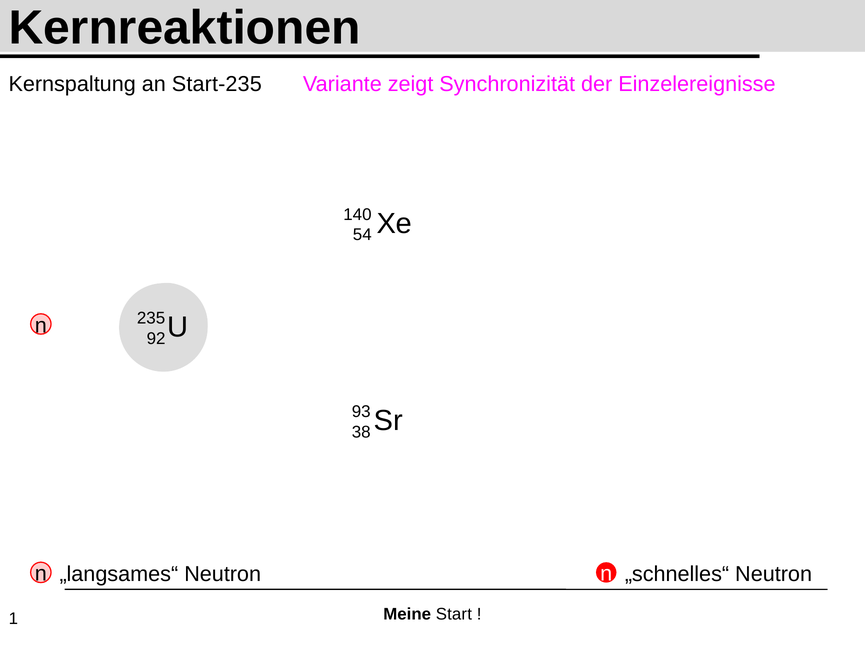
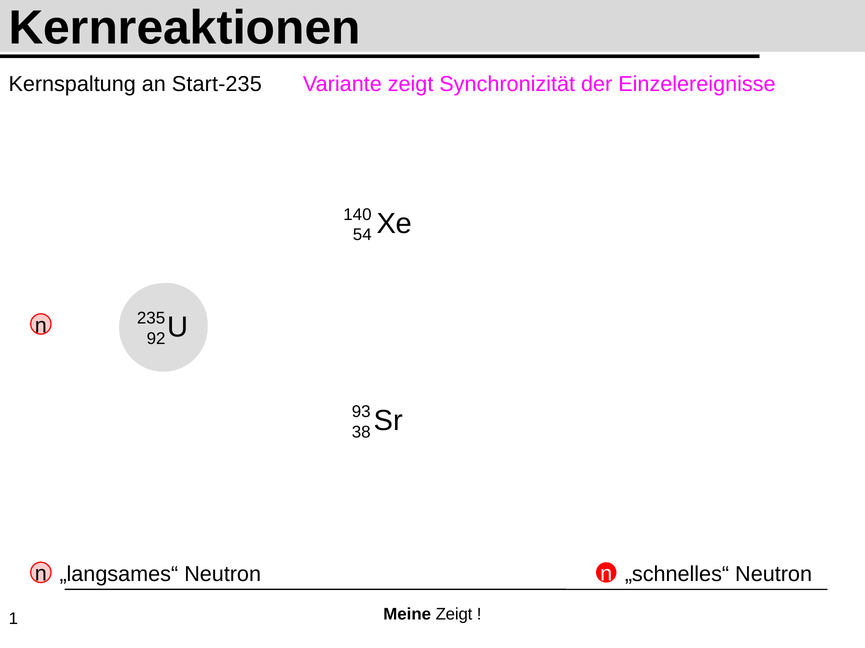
Meine Start: Start -> Zeigt
